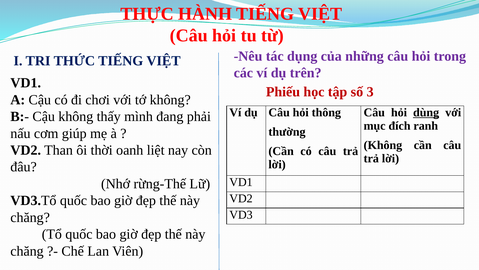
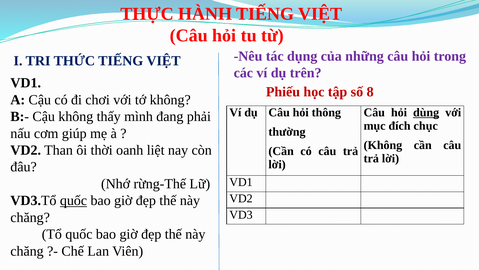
3: 3 -> 8
ranh: ranh -> chục
quốc at (74, 200) underline: none -> present
